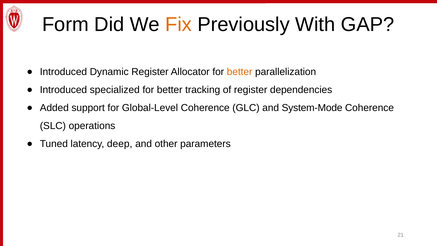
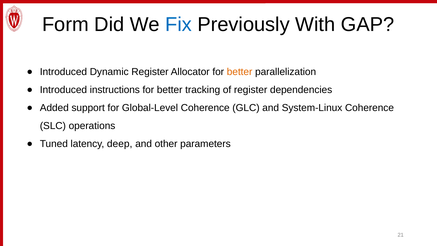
Fix colour: orange -> blue
specialized: specialized -> instructions
System-Mode: System-Mode -> System-Linux
